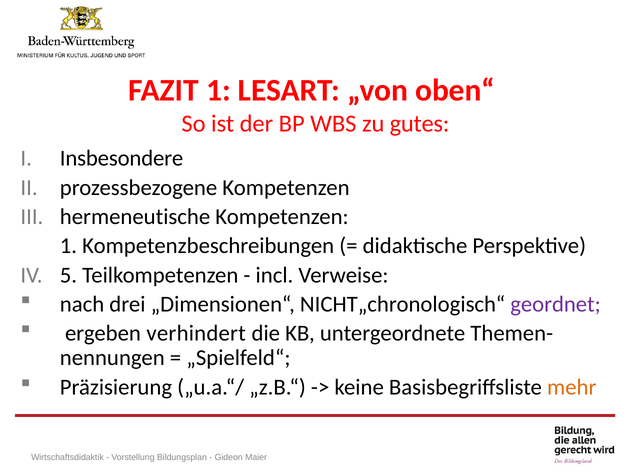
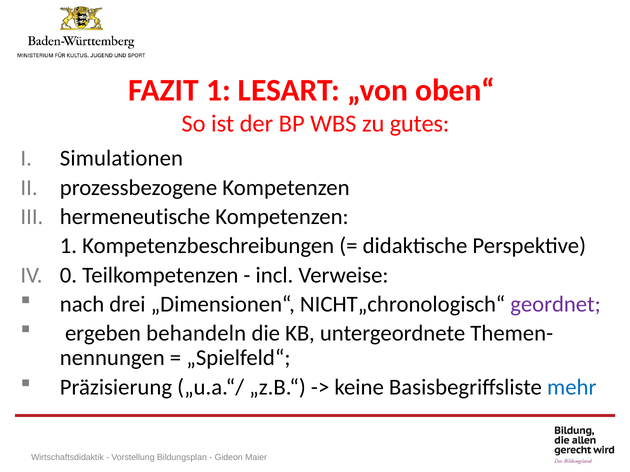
Insbesondere: Insbesondere -> Simulationen
5: 5 -> 0
verhindert: verhindert -> behandeln
mehr colour: orange -> blue
